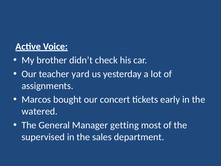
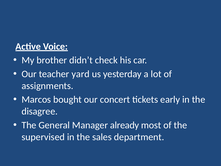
watered: watered -> disagree
getting: getting -> already
